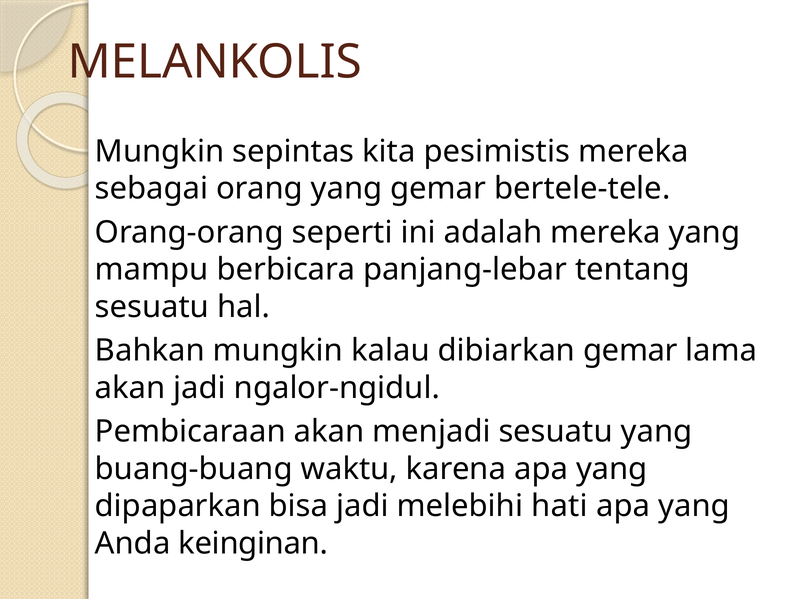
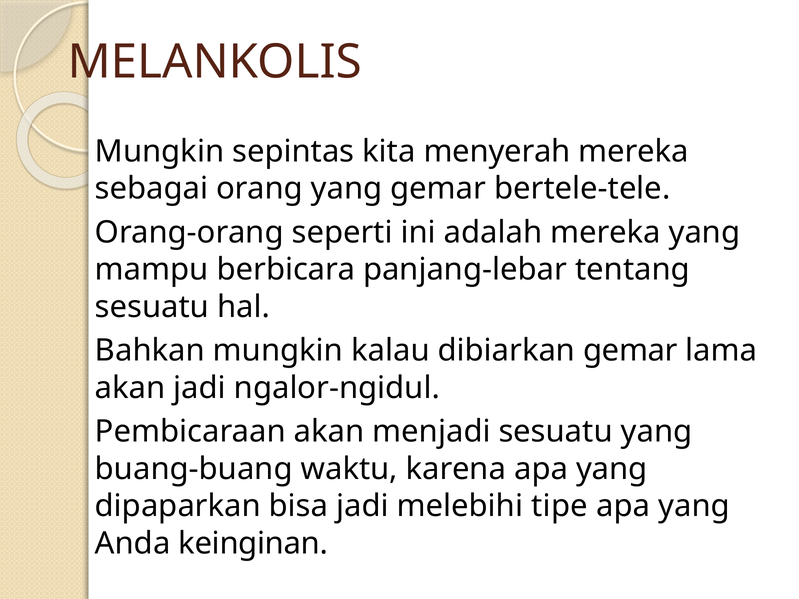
pesimistis: pesimistis -> menyerah
hati: hati -> tipe
